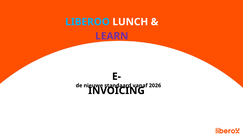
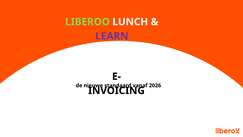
LIBEROO colour: light blue -> light green
